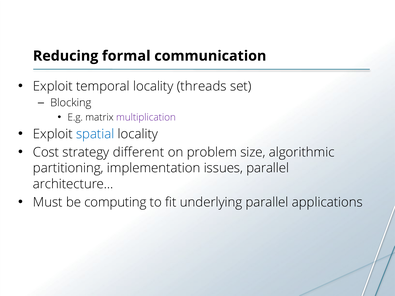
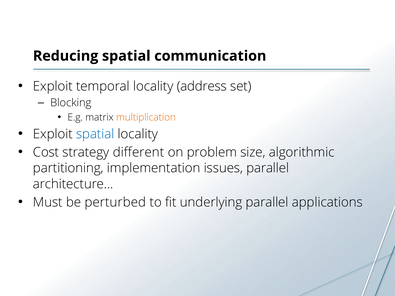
Reducing formal: formal -> spatial
threads: threads -> address
multiplication colour: purple -> orange
computing: computing -> perturbed
